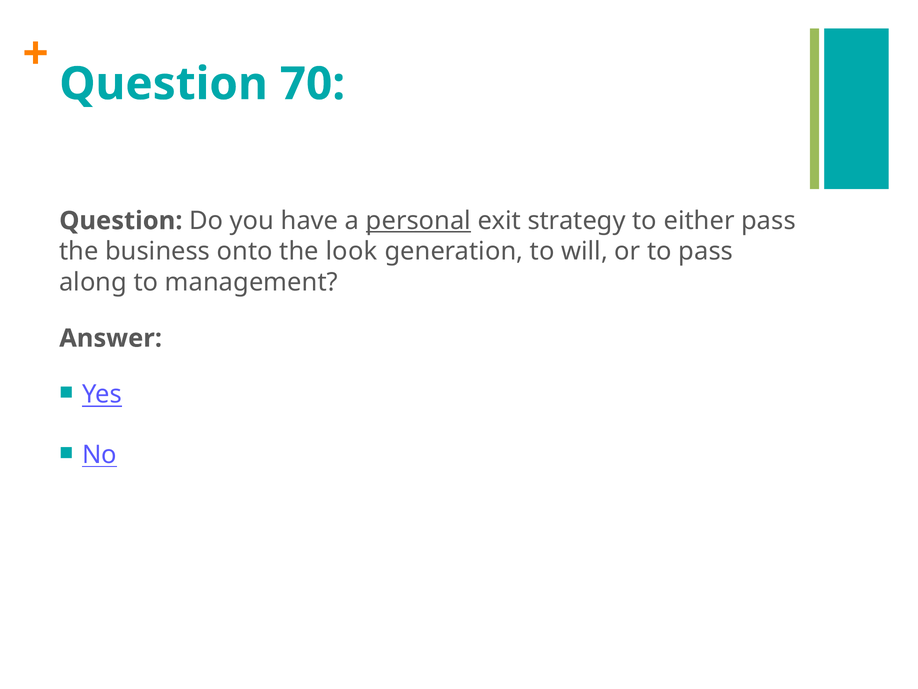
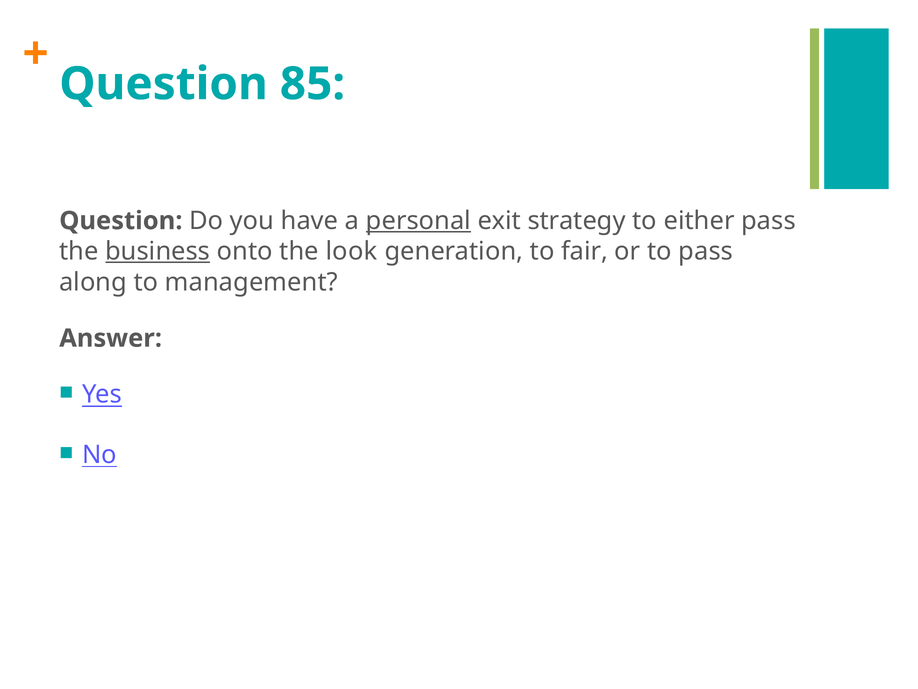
70: 70 -> 85
business underline: none -> present
will: will -> fair
